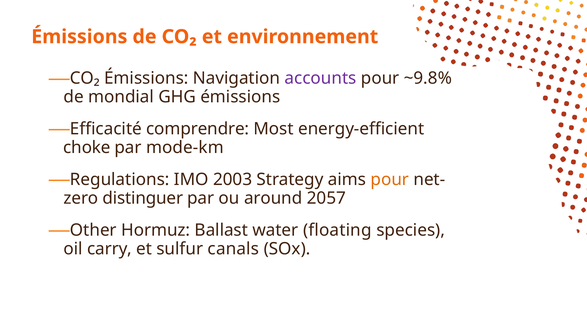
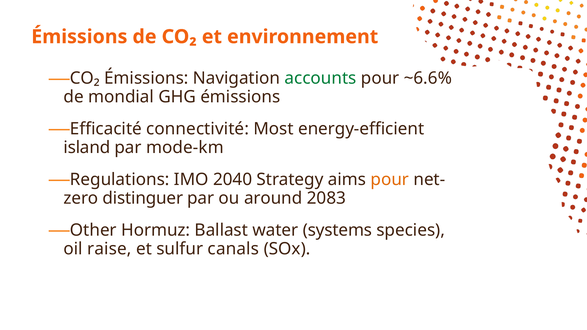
accounts colour: purple -> green
~9.8%: ~9.8% -> ~6.6%
comprendre: comprendre -> connectivité
choke: choke -> island
2003: 2003 -> 2040
2057: 2057 -> 2083
floating: floating -> systems
carry: carry -> raise
